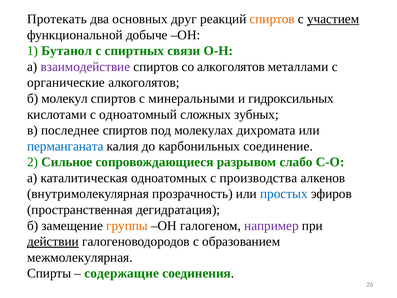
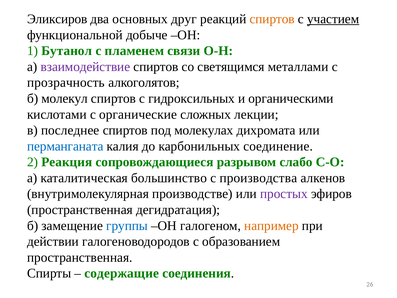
Протекать: Протекать -> Эликсиров
спиртных: спиртных -> пламенем
со алкоголятов: алкоголятов -> светящимся
органические: органические -> прозрачность
минеральными: минеральными -> гидроксильных
гидроксильных: гидроксильных -> органическими
одноатомный: одноатомный -> органические
зубных: зубных -> лекции
Сильное: Сильное -> Реакция
одноатомных: одноатомных -> большинство
прозрачность: прозрачность -> производстве
простых colour: blue -> purple
группы colour: orange -> blue
например colour: purple -> orange
действии underline: present -> none
межмолекулярная at (80, 257): межмолекулярная -> пространственная
